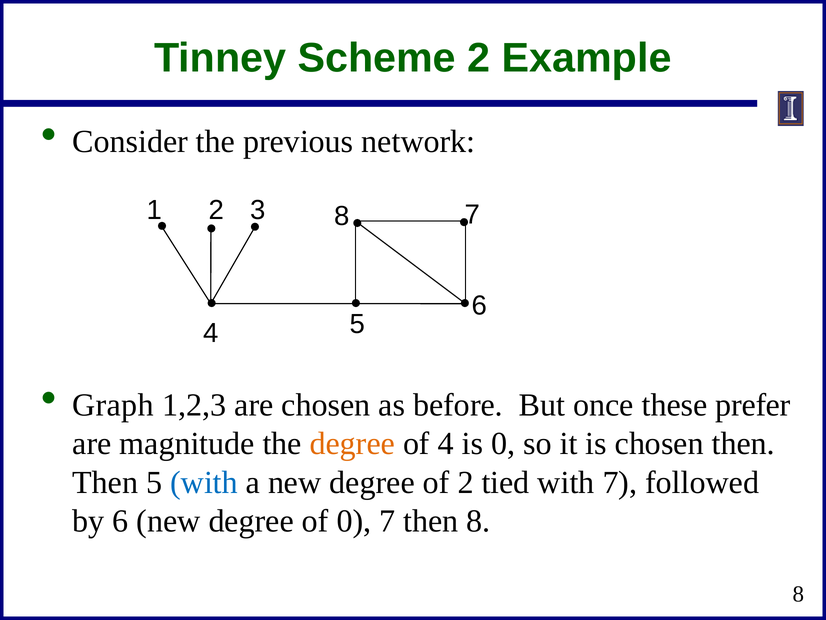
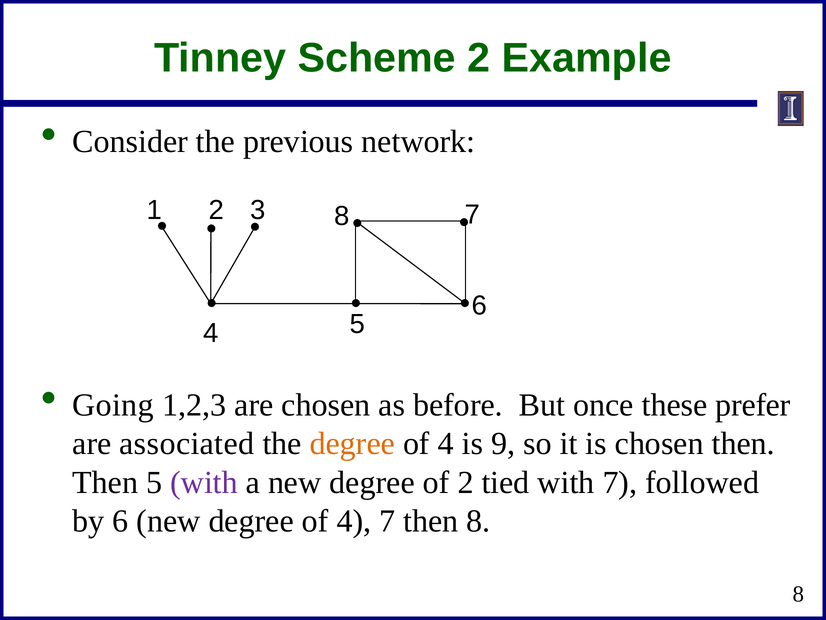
Graph: Graph -> Going
magnitude: magnitude -> associated
is 0: 0 -> 9
with at (204, 482) colour: blue -> purple
new degree of 0: 0 -> 4
